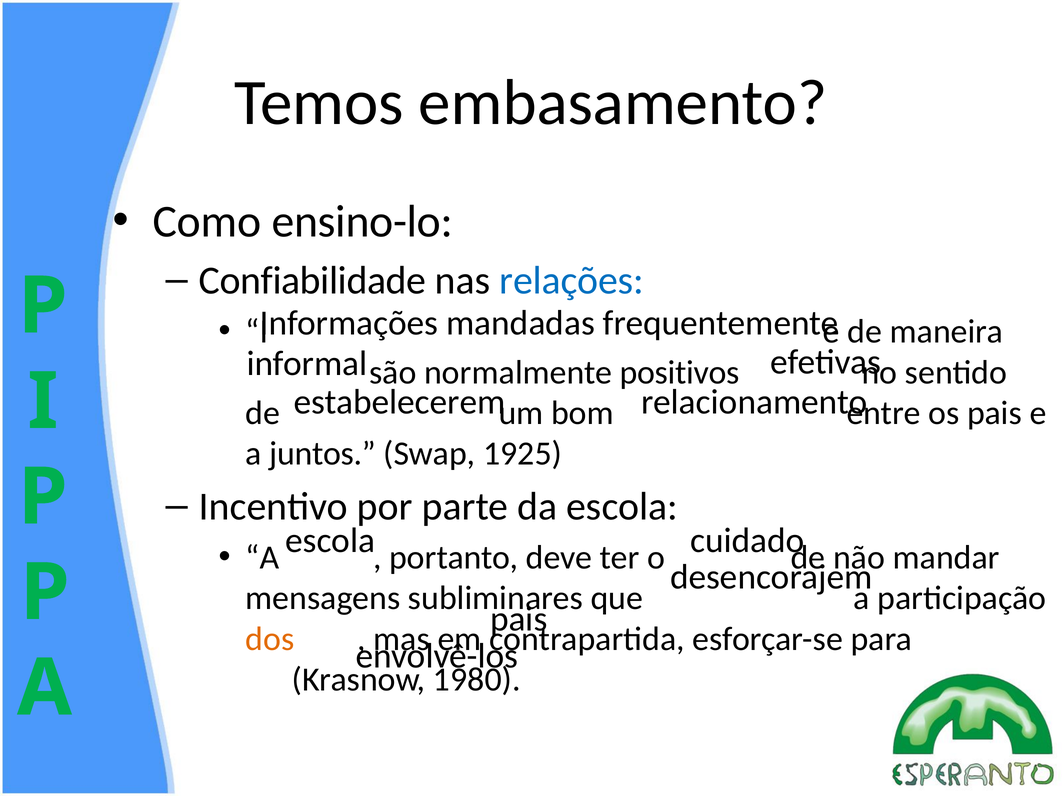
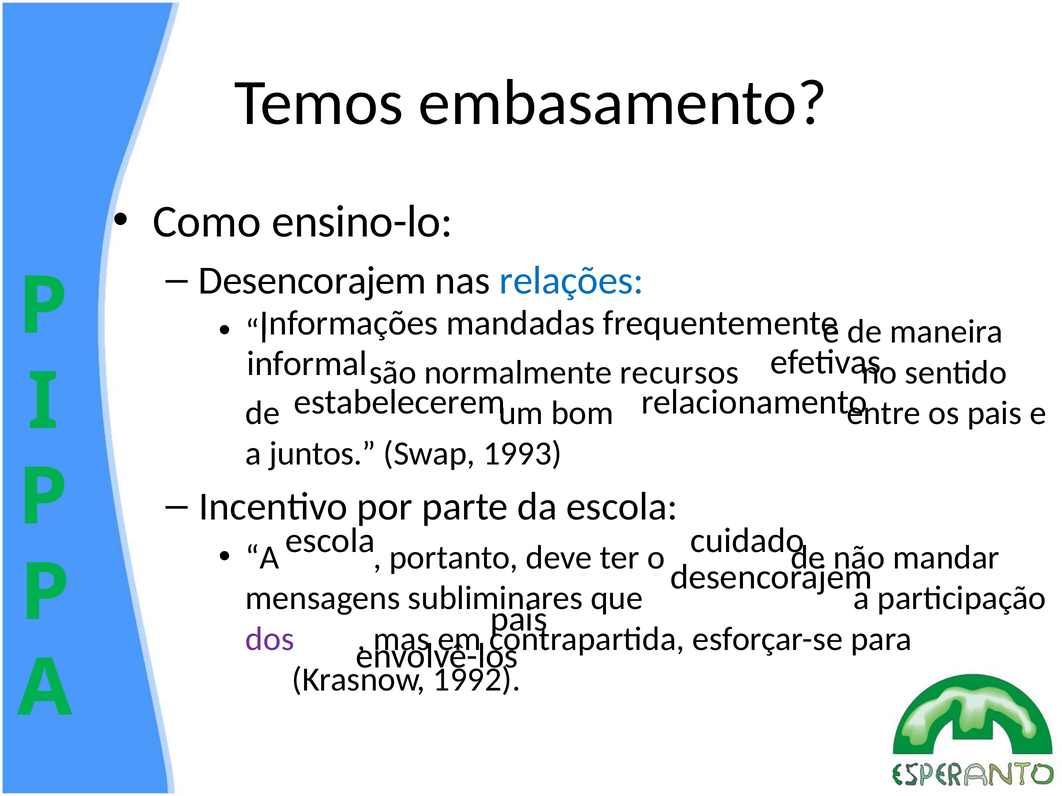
Confiabilidade at (313, 281): Confiabilidade -> Desencorajem
positivos: positivos -> recursos
1925: 1925 -> 1993
dos colour: orange -> purple
1980: 1980 -> 1992
